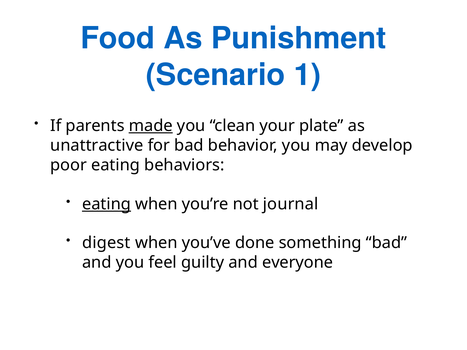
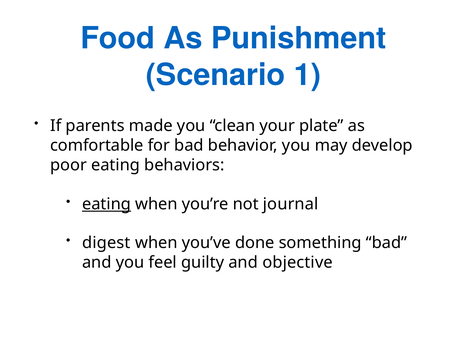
made underline: present -> none
unattractive: unattractive -> comfortable
everyone: everyone -> objective
